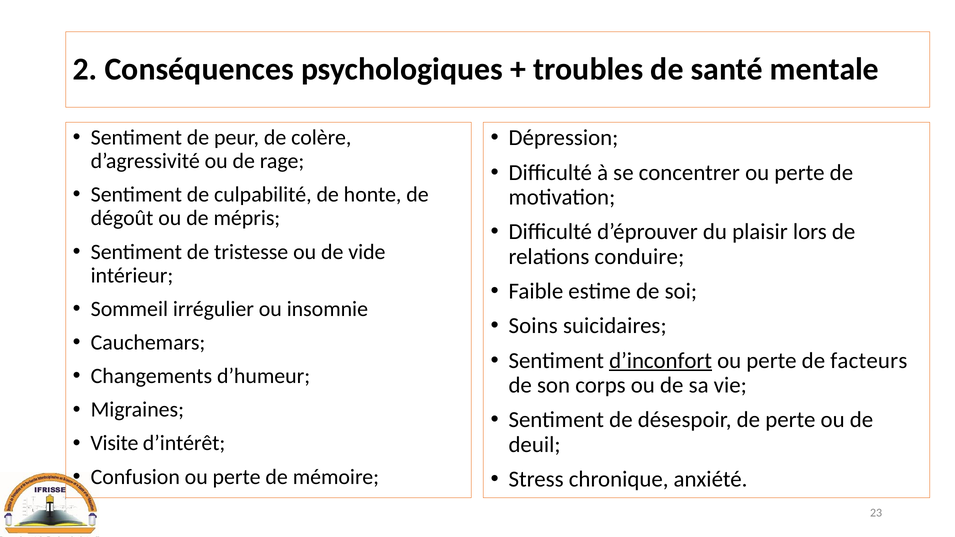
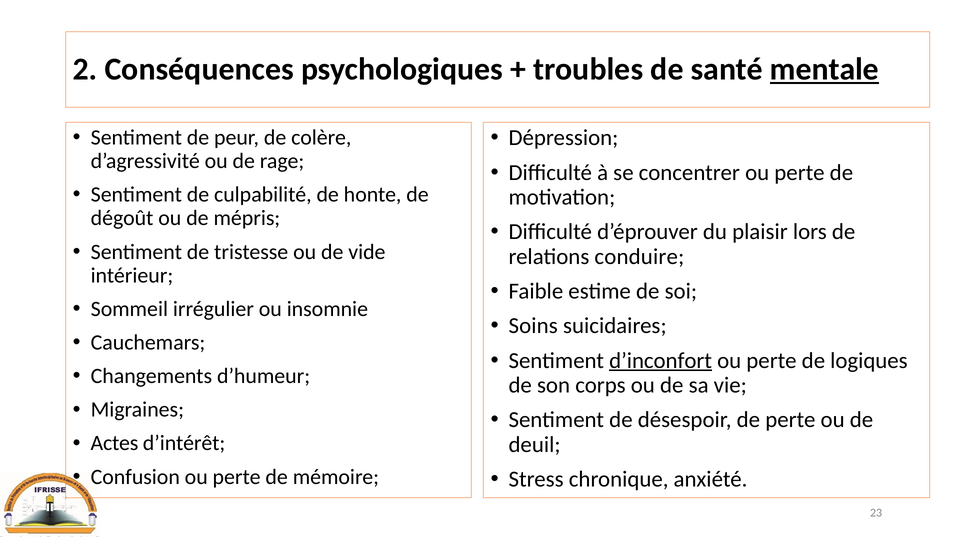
mentale underline: none -> present
facteurs: facteurs -> logiques
Visite: Visite -> Actes
